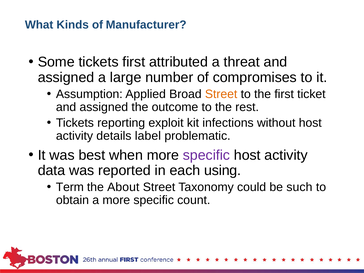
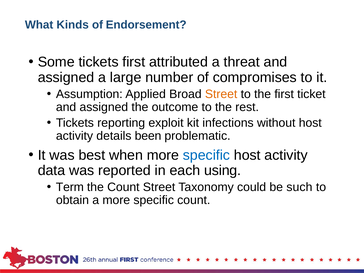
Manufacturer: Manufacturer -> Endorsement
label: label -> been
specific at (206, 155) colour: purple -> blue
the About: About -> Count
